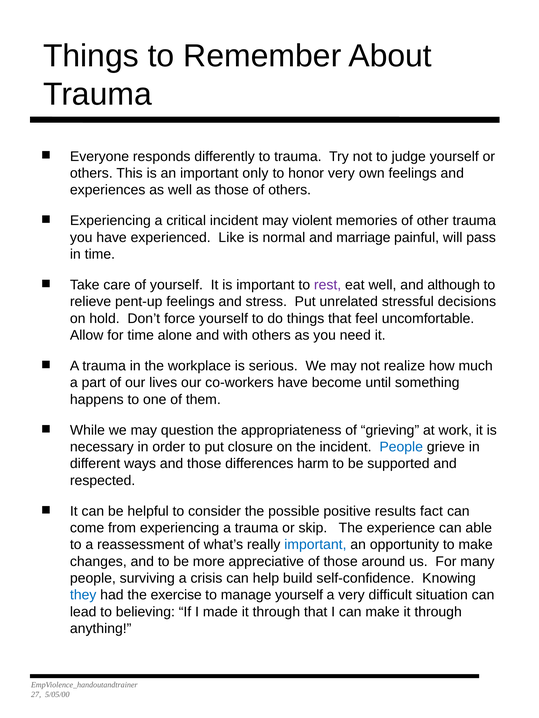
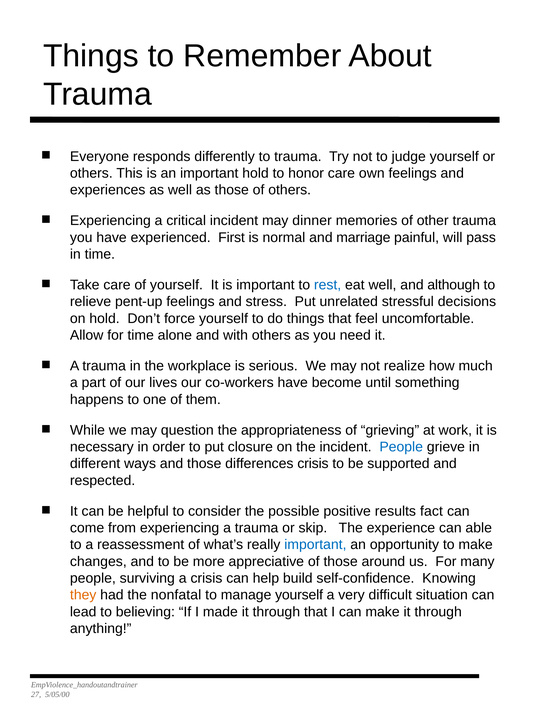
important only: only -> hold
honor very: very -> care
violent: violent -> dinner
Like: Like -> First
rest colour: purple -> blue
differences harm: harm -> crisis
they colour: blue -> orange
exercise: exercise -> nonfatal
